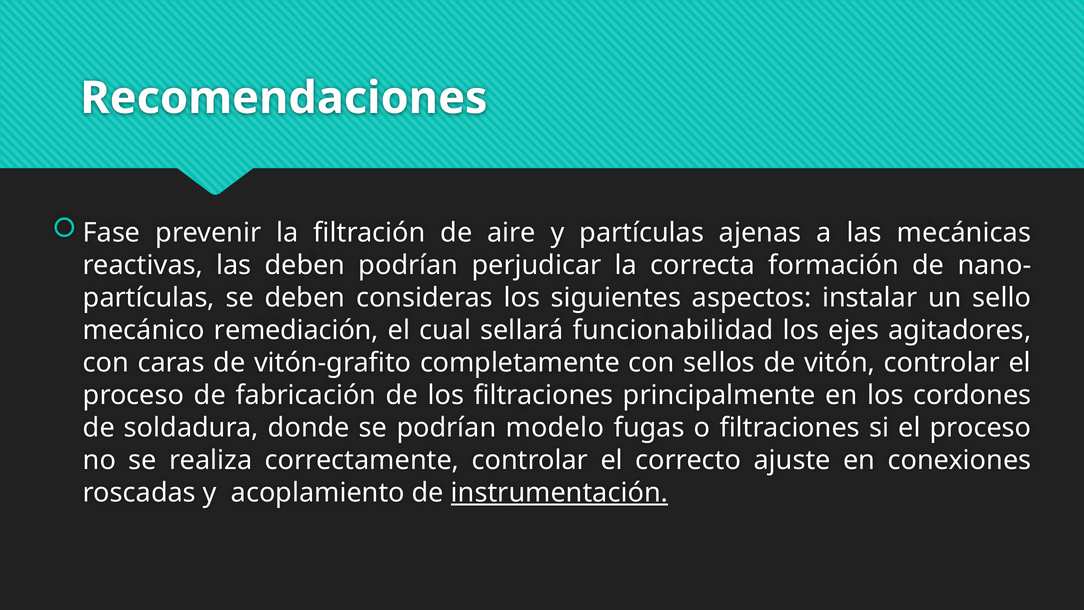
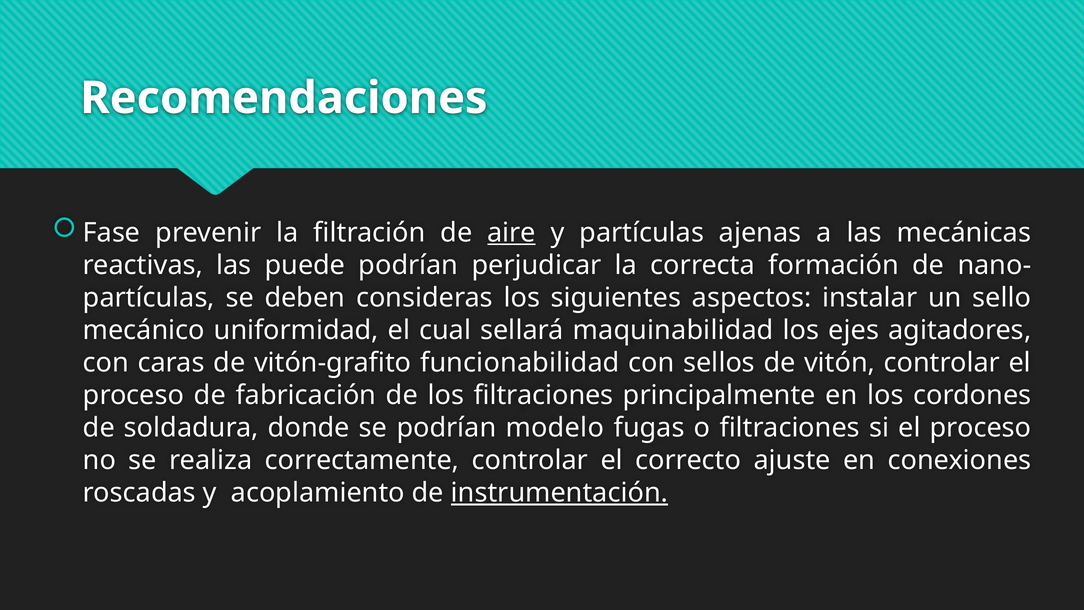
aire underline: none -> present
las deben: deben -> puede
remediación: remediación -> uniformidad
funcionabilidad: funcionabilidad -> maquinabilidad
completamente: completamente -> funcionabilidad
